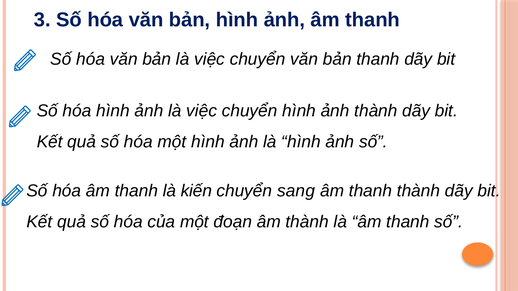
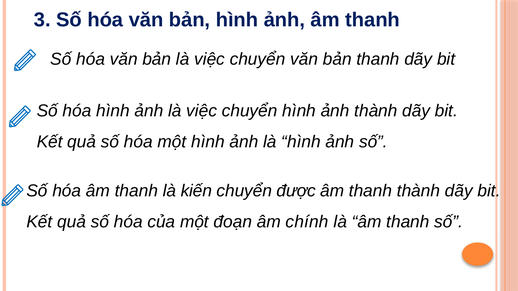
sang: sang -> được
âm thành: thành -> chính
